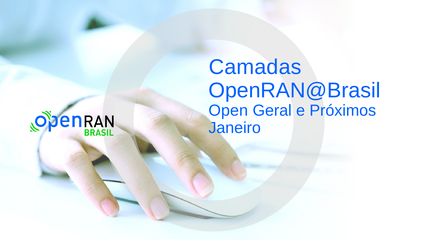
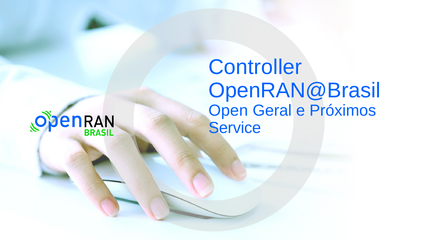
Camadas: Camadas -> Controller
Janeiro: Janeiro -> Service
